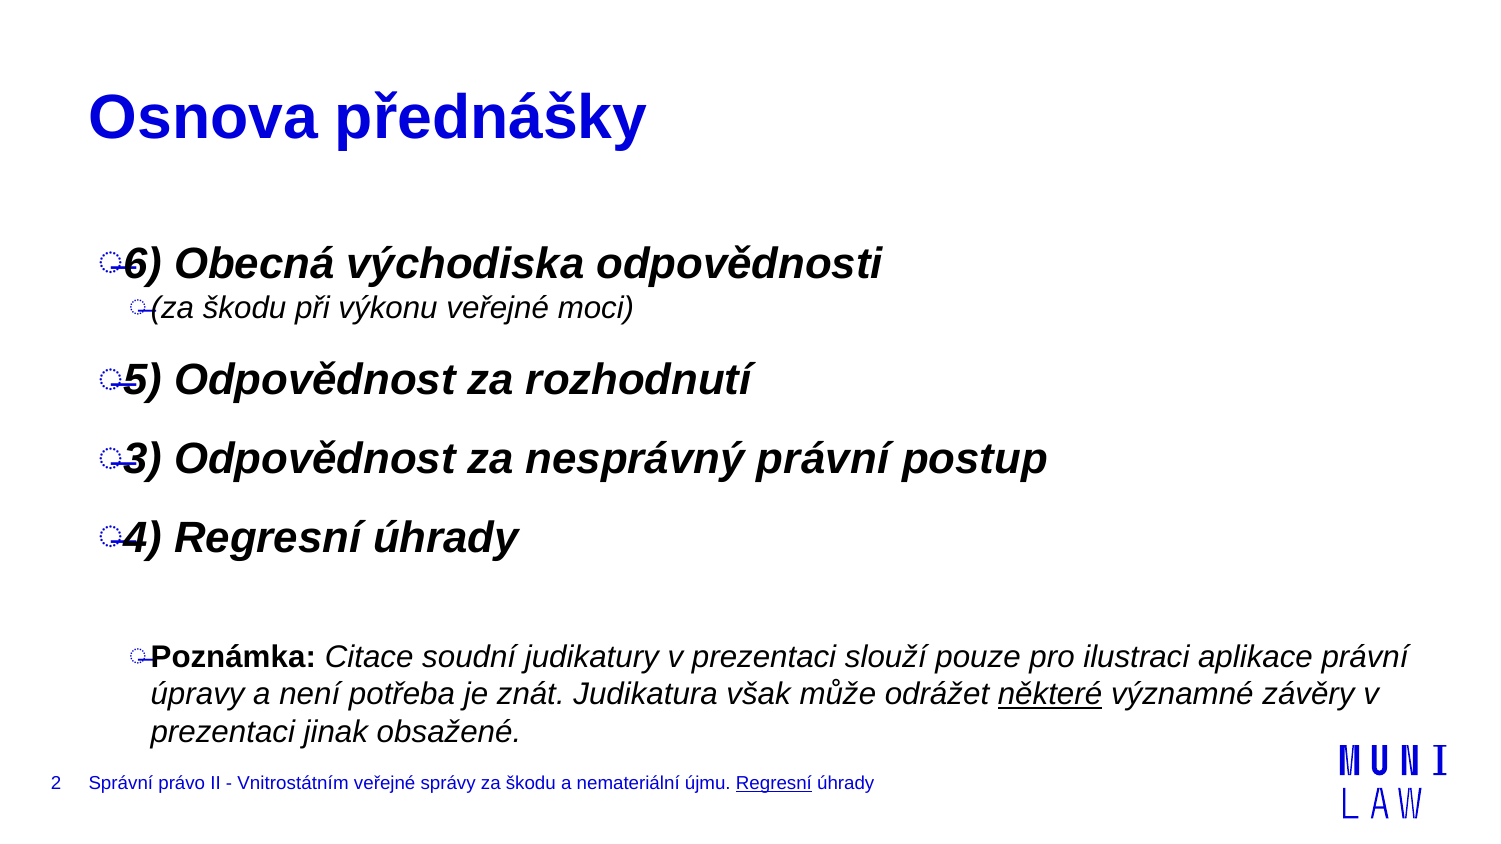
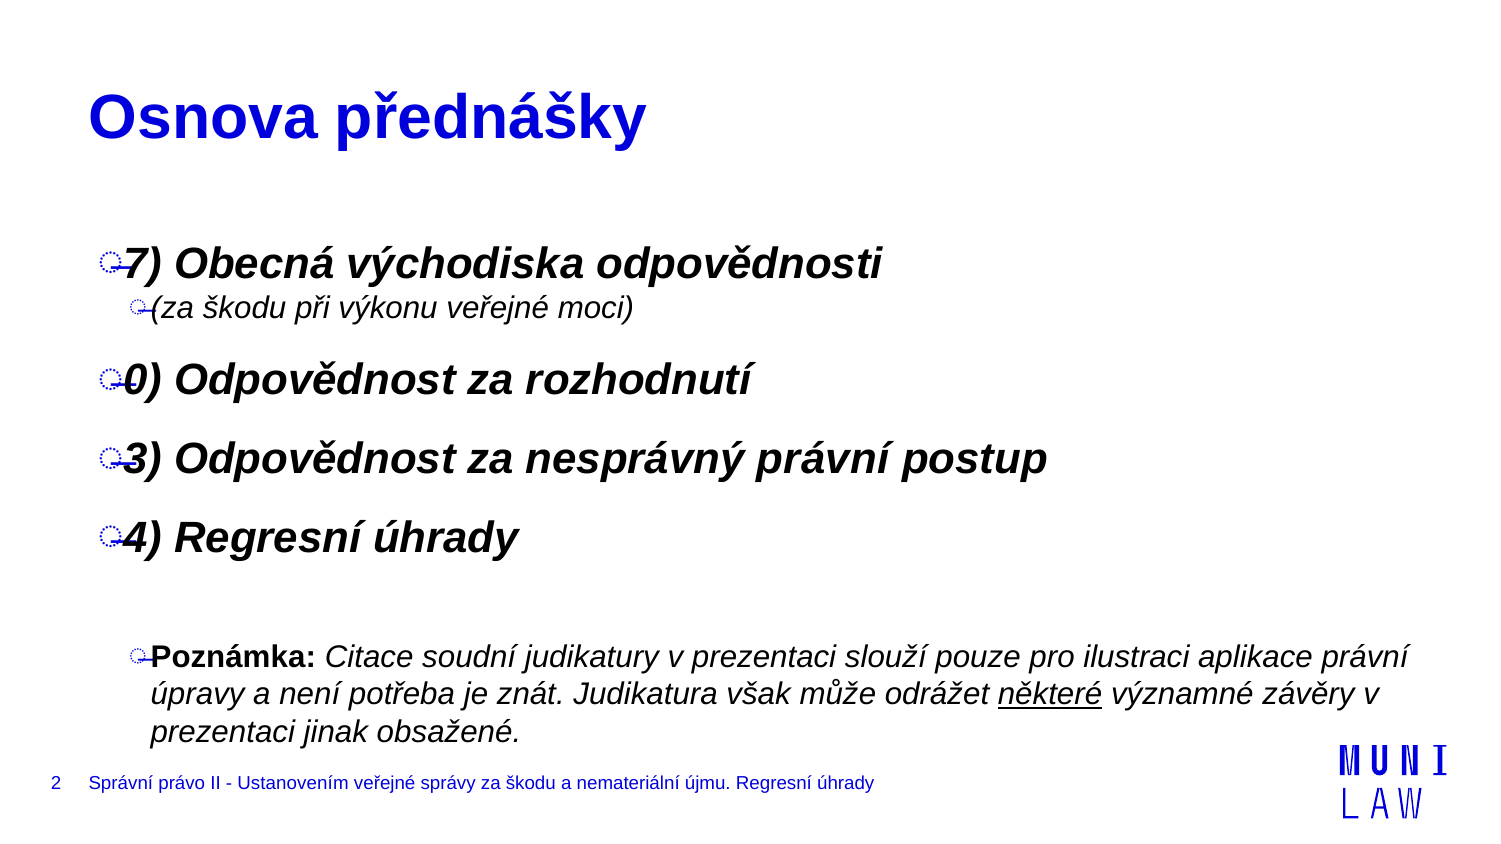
6: 6 -> 7
5: 5 -> 0
Vnitrostátním: Vnitrostátním -> Ustanovením
Regresní at (774, 784) underline: present -> none
